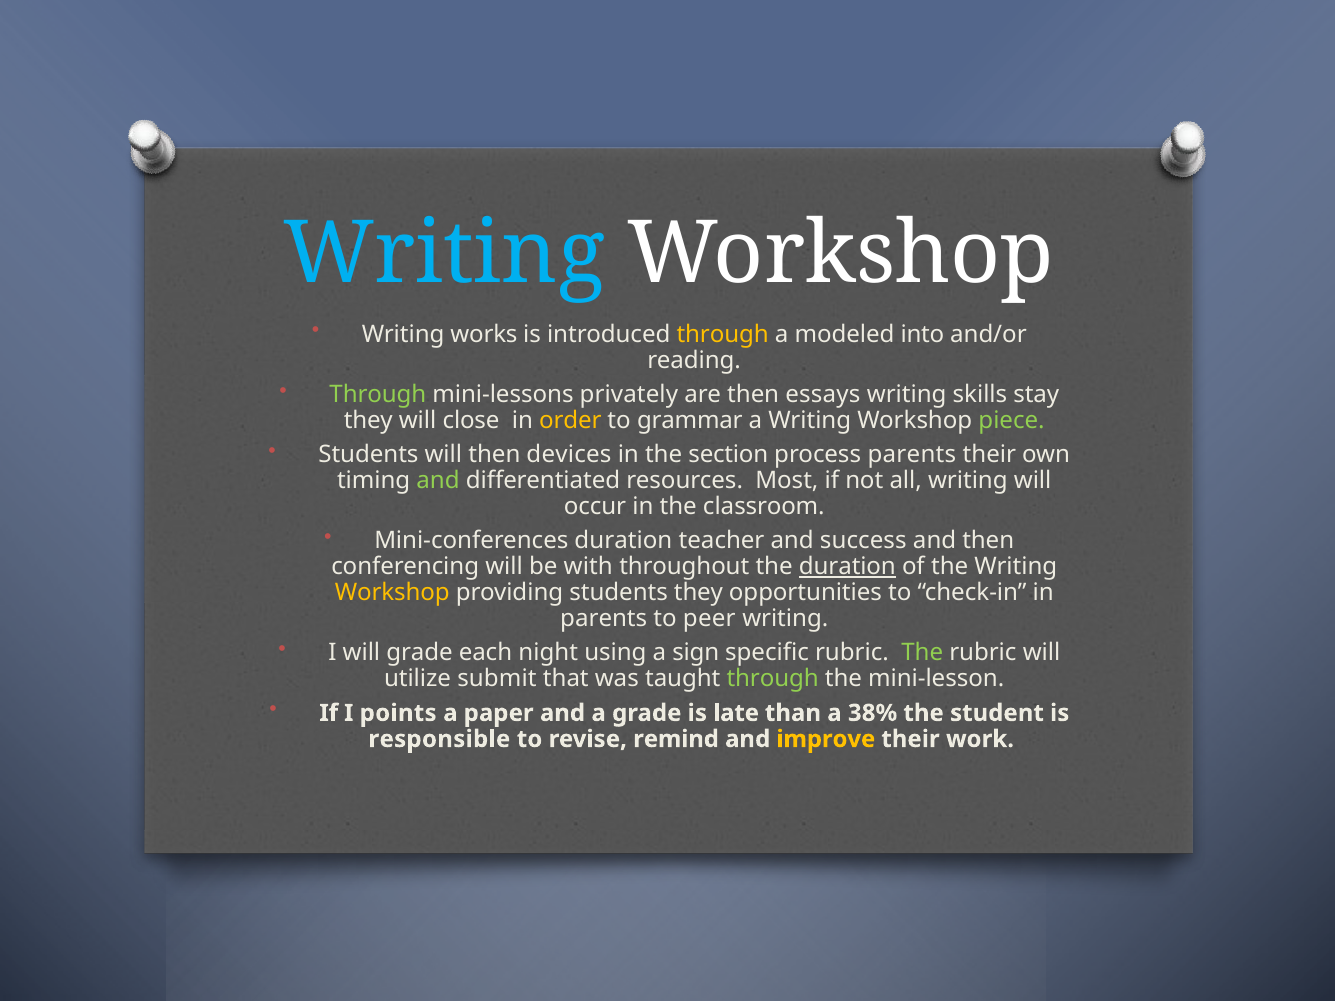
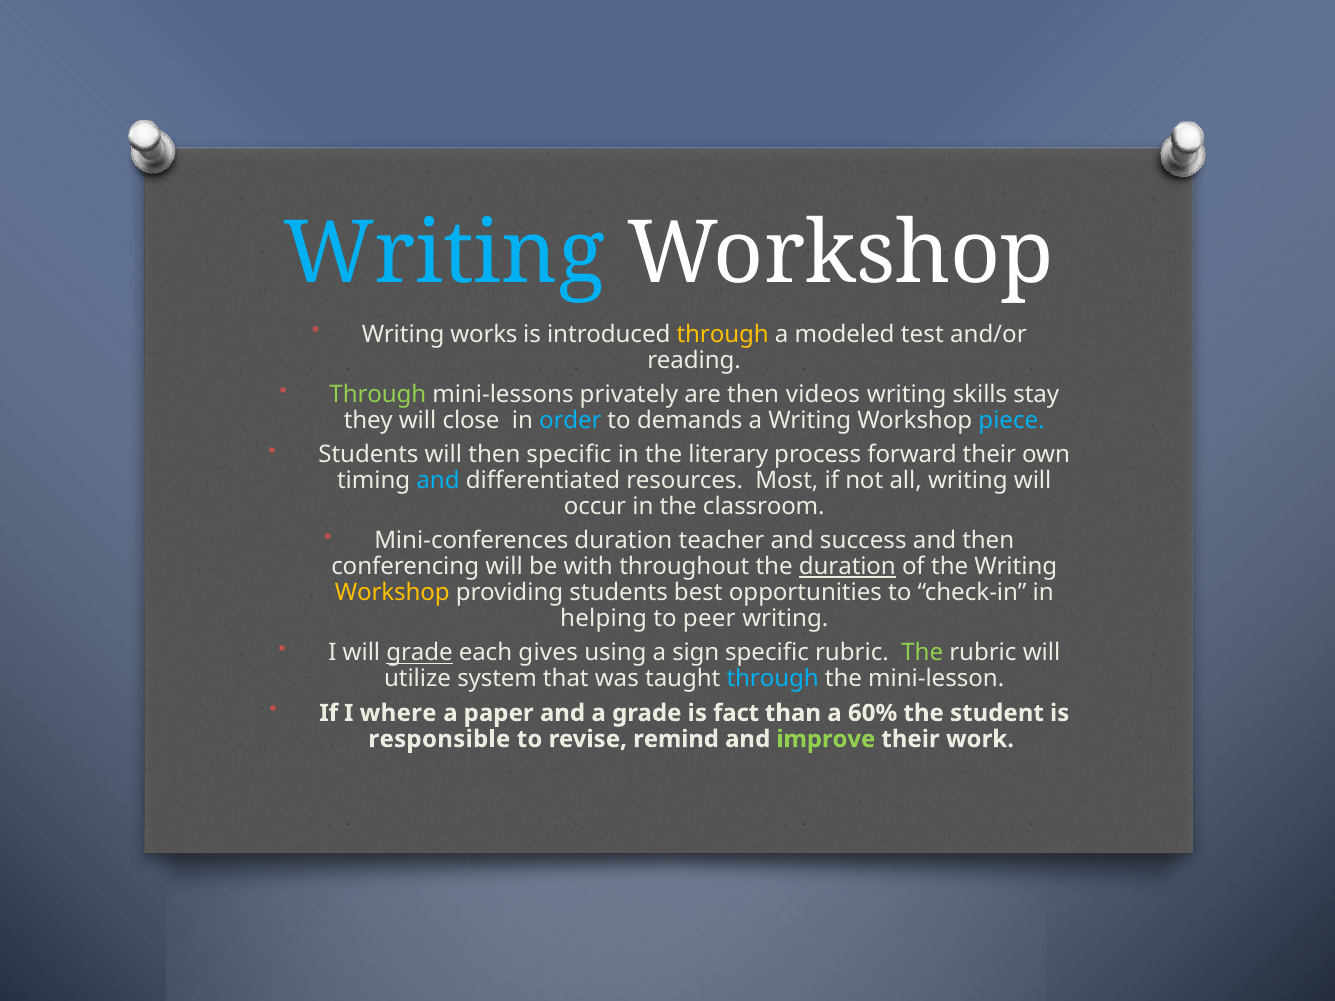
into: into -> test
essays: essays -> videos
order colour: yellow -> light blue
grammar: grammar -> demands
piece colour: light green -> light blue
then devices: devices -> specific
section: section -> literary
process parents: parents -> forward
and at (438, 481) colour: light green -> light blue
students they: they -> best
parents at (604, 619): parents -> helping
grade at (420, 653) underline: none -> present
night: night -> gives
submit: submit -> system
through at (773, 679) colour: light green -> light blue
points: points -> where
late: late -> fact
38%: 38% -> 60%
improve colour: yellow -> light green
